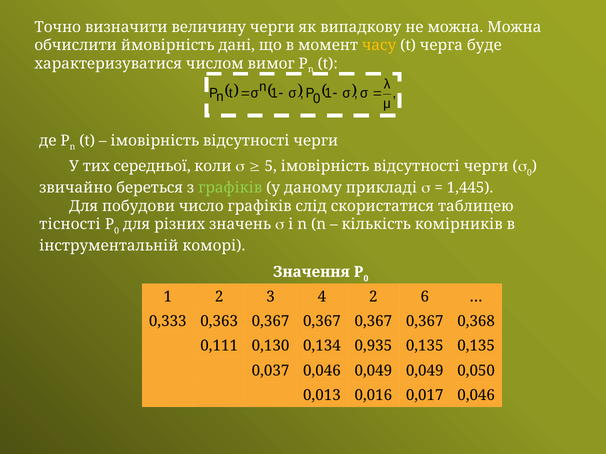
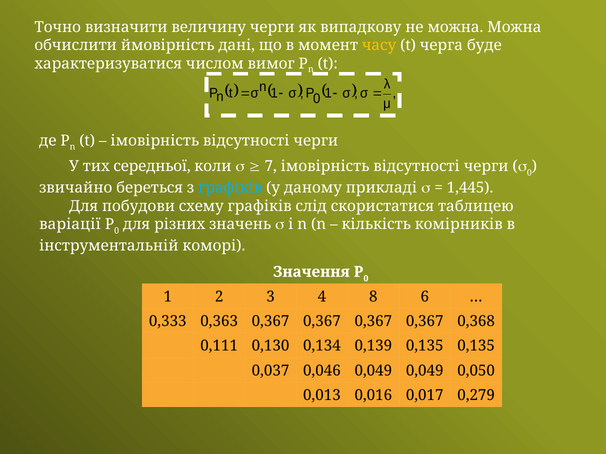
5: 5 -> 7
графіків at (230, 188) colour: light green -> light blue
число: число -> схему
тісності: тісності -> варіації
4 2: 2 -> 8
0,935: 0,935 -> 0,139
0,017 0,046: 0,046 -> 0,279
